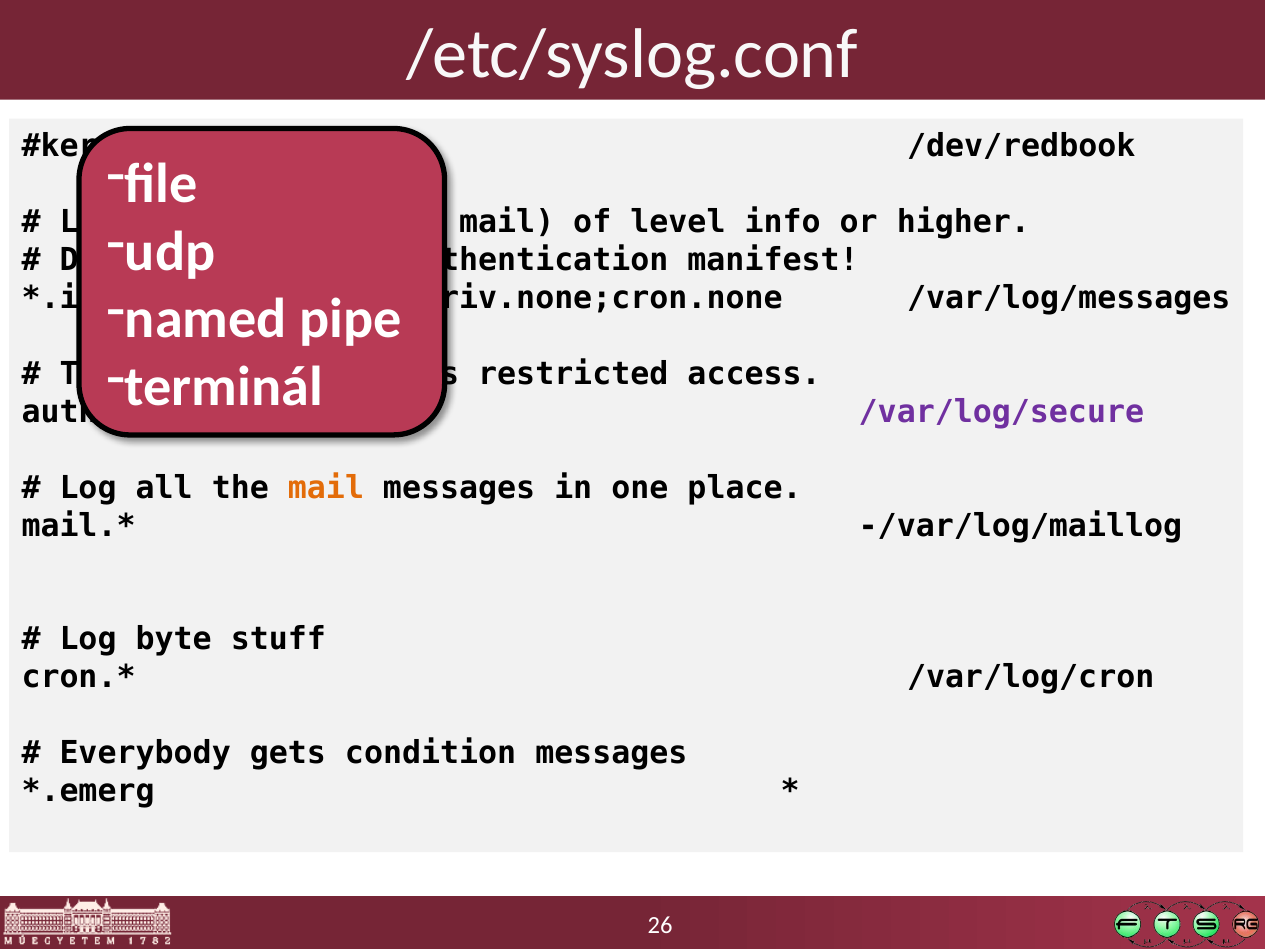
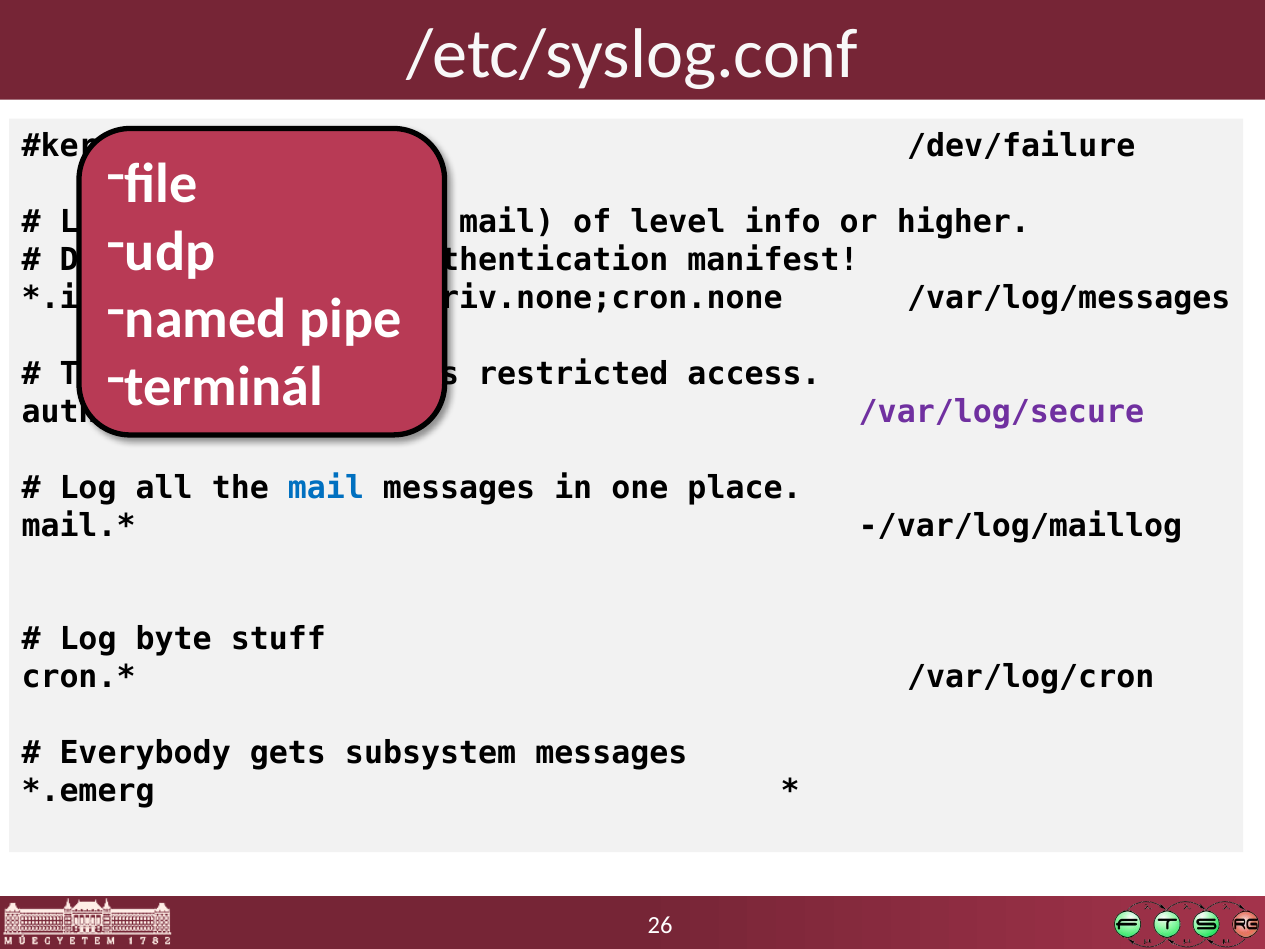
/dev/redbook: /dev/redbook -> /dev/failure
mail at (326, 487) colour: orange -> blue
condition: condition -> subsystem
